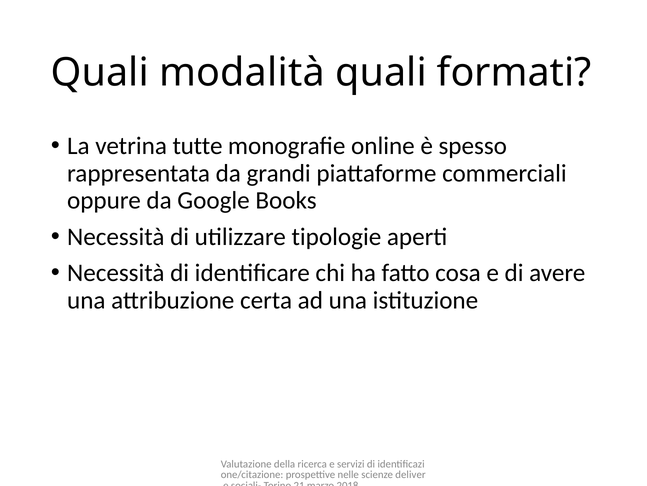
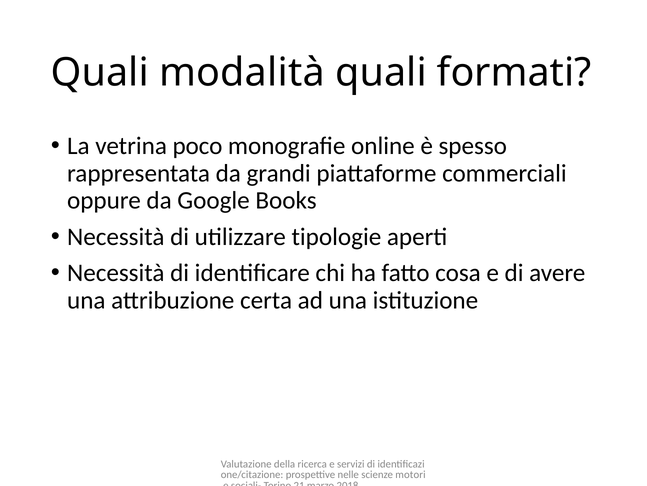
tutte: tutte -> poco
deliver: deliver -> motori
